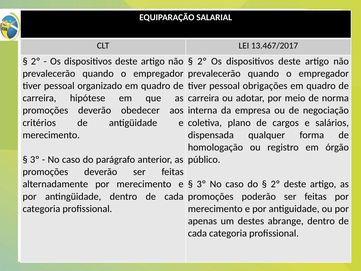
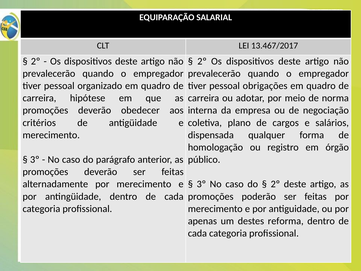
abrange: abrange -> reforma
